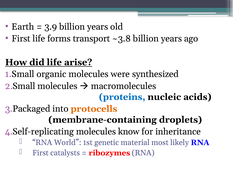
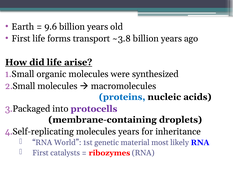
3.9: 3.9 -> 9.6
protocells colour: orange -> purple
molecules know: know -> years
